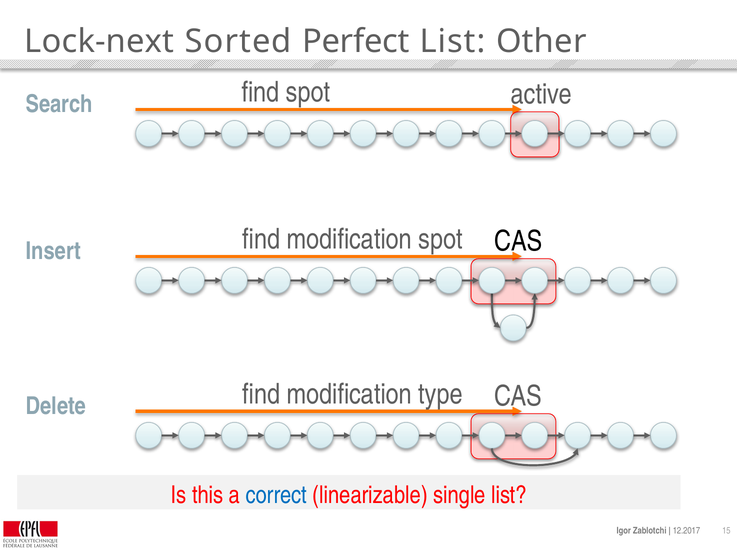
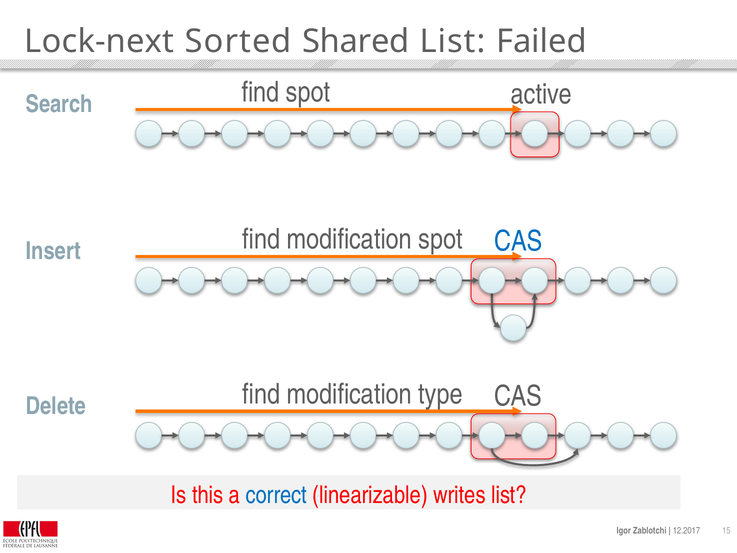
Perfect: Perfect -> Shared
Other: Other -> Failed
CAS at (518, 241) colour: black -> blue
single: single -> writes
